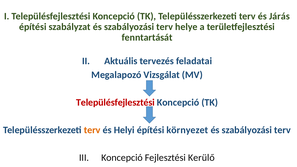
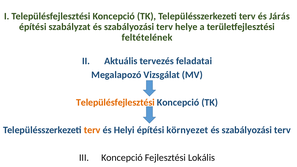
fenntartását: fenntartását -> feltételének
Településfejlesztési at (115, 103) colour: red -> orange
Kerülő: Kerülő -> Lokális
